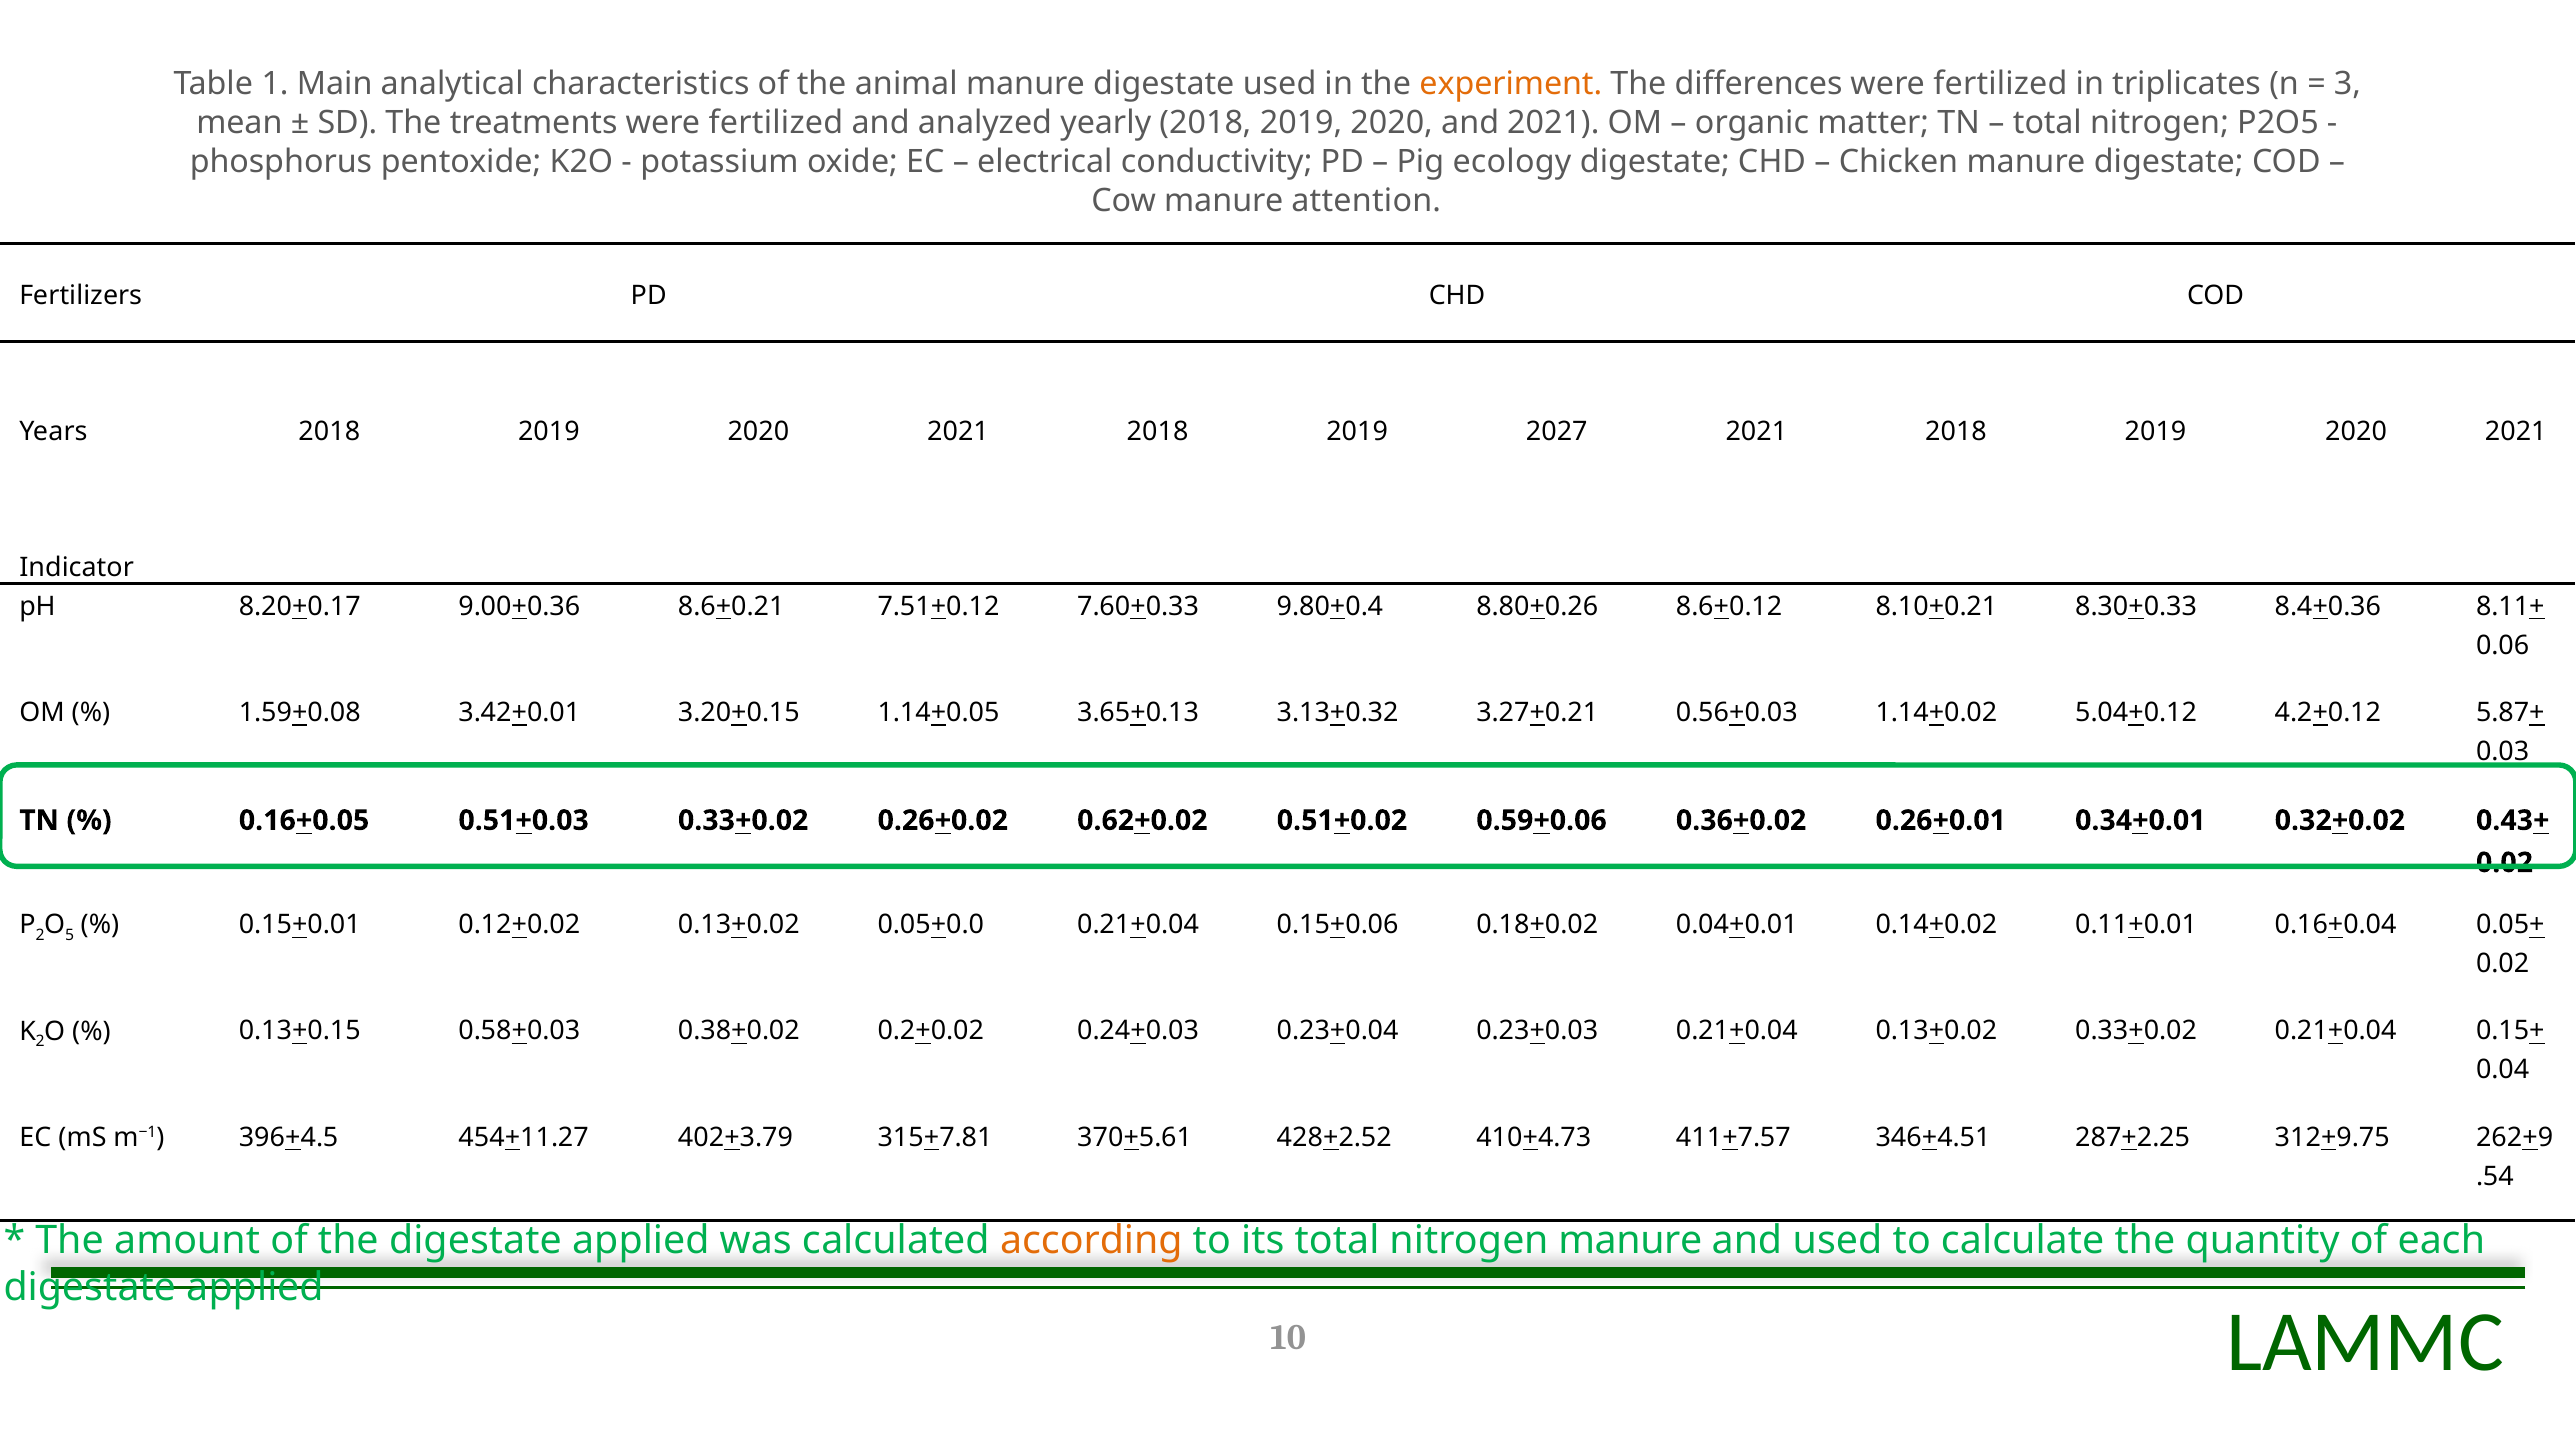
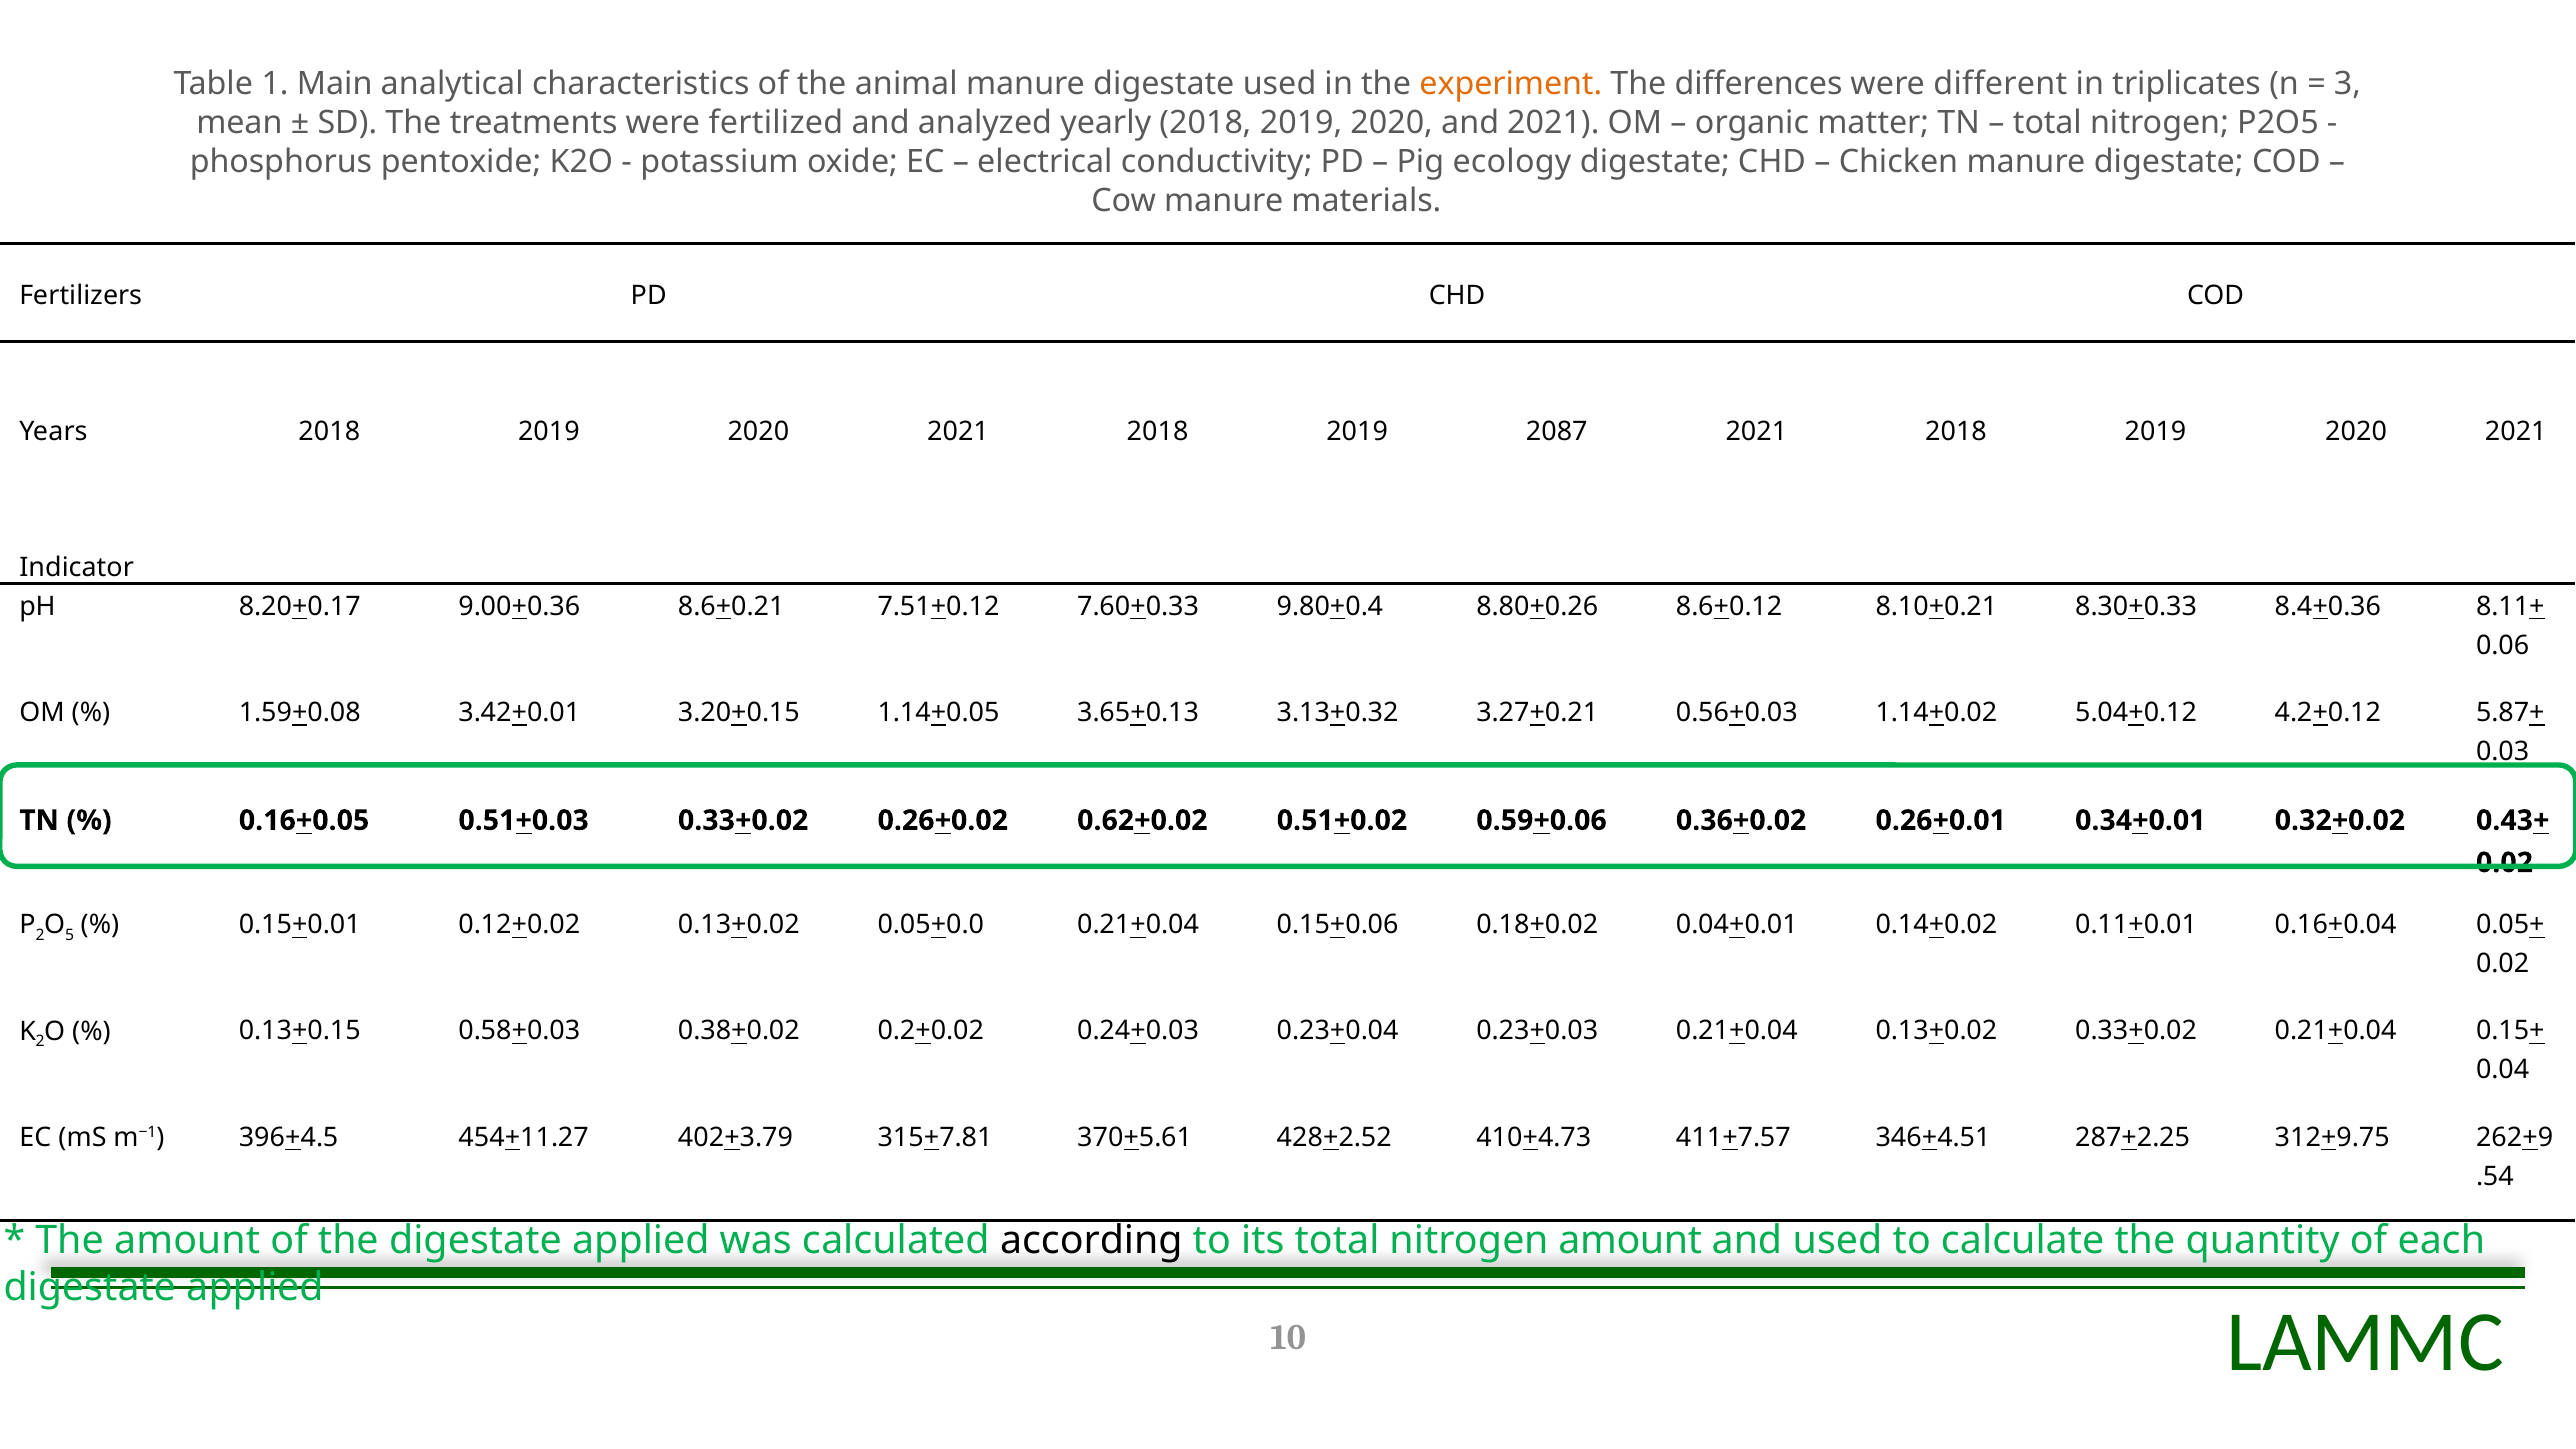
fertilized at (2000, 84): fertilized -> different
attention: attention -> materials
2027: 2027 -> 2087
according colour: orange -> black
nitrogen manure: manure -> amount
